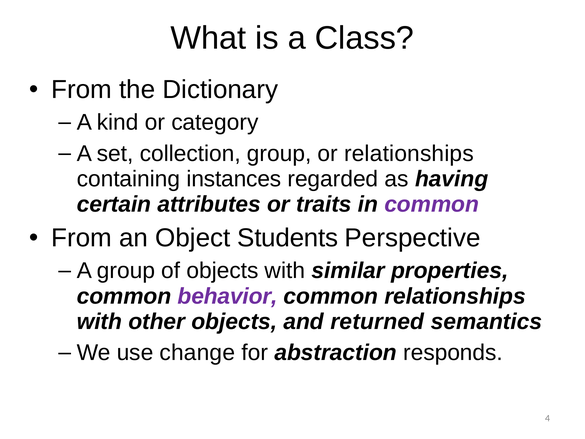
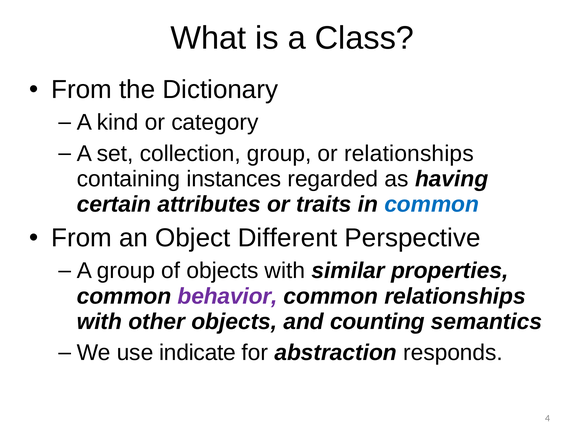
common at (432, 204) colour: purple -> blue
Students: Students -> Different
returned: returned -> counting
change: change -> indicate
